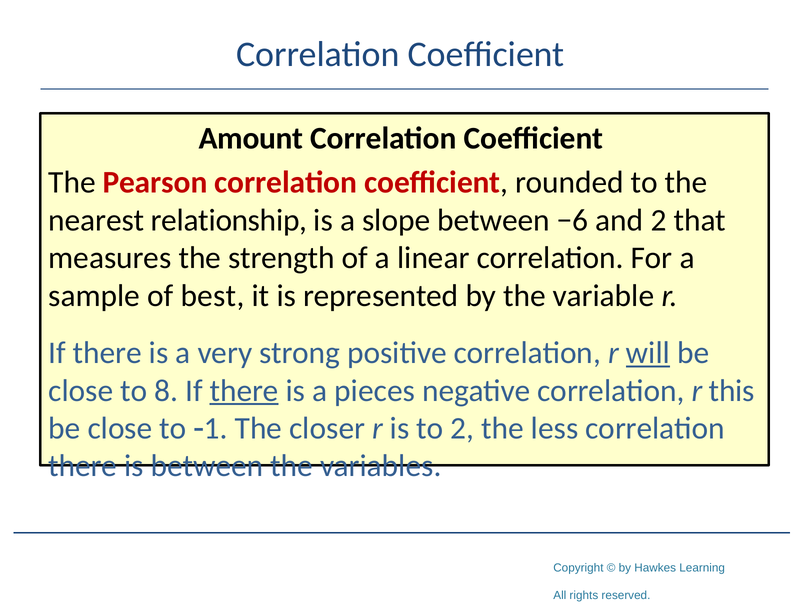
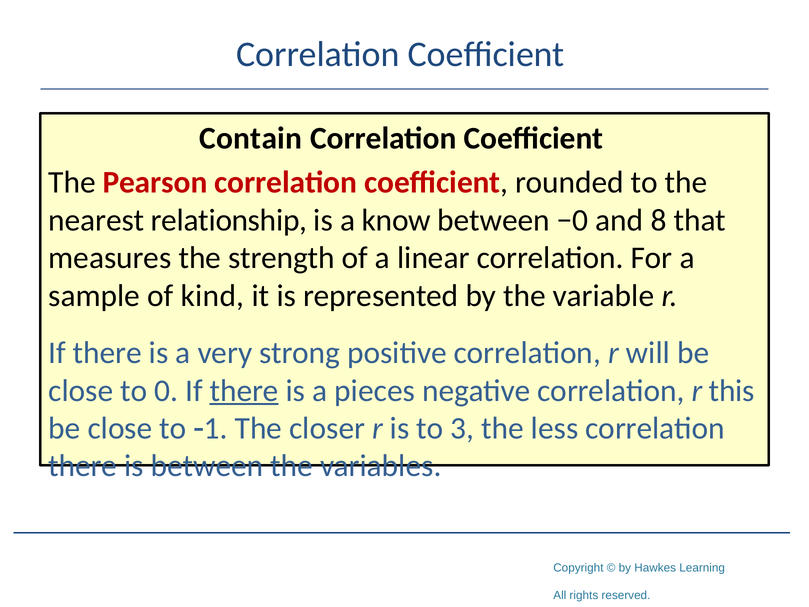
Amount: Amount -> Contain
slope: slope -> know
−6: −6 -> −0
and 2: 2 -> 8
best: best -> kind
will underline: present -> none
8: 8 -> 0
to 2: 2 -> 3
